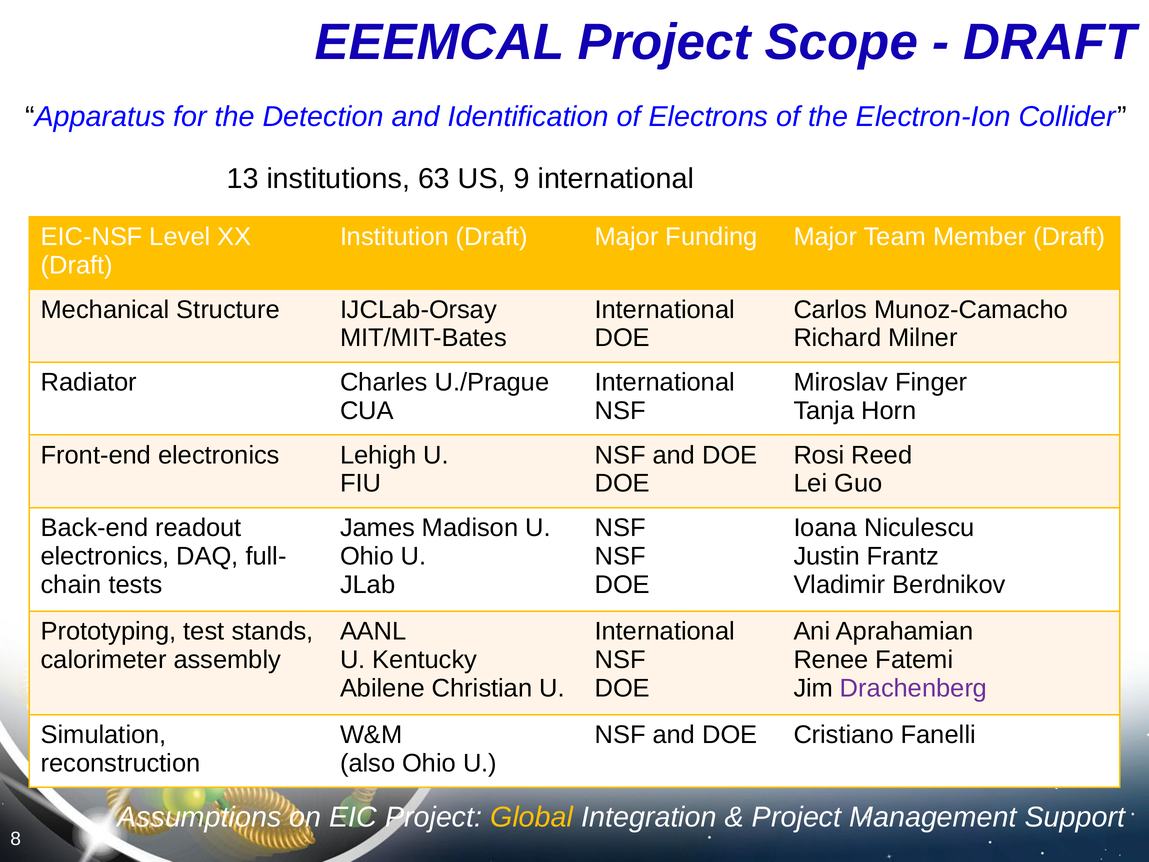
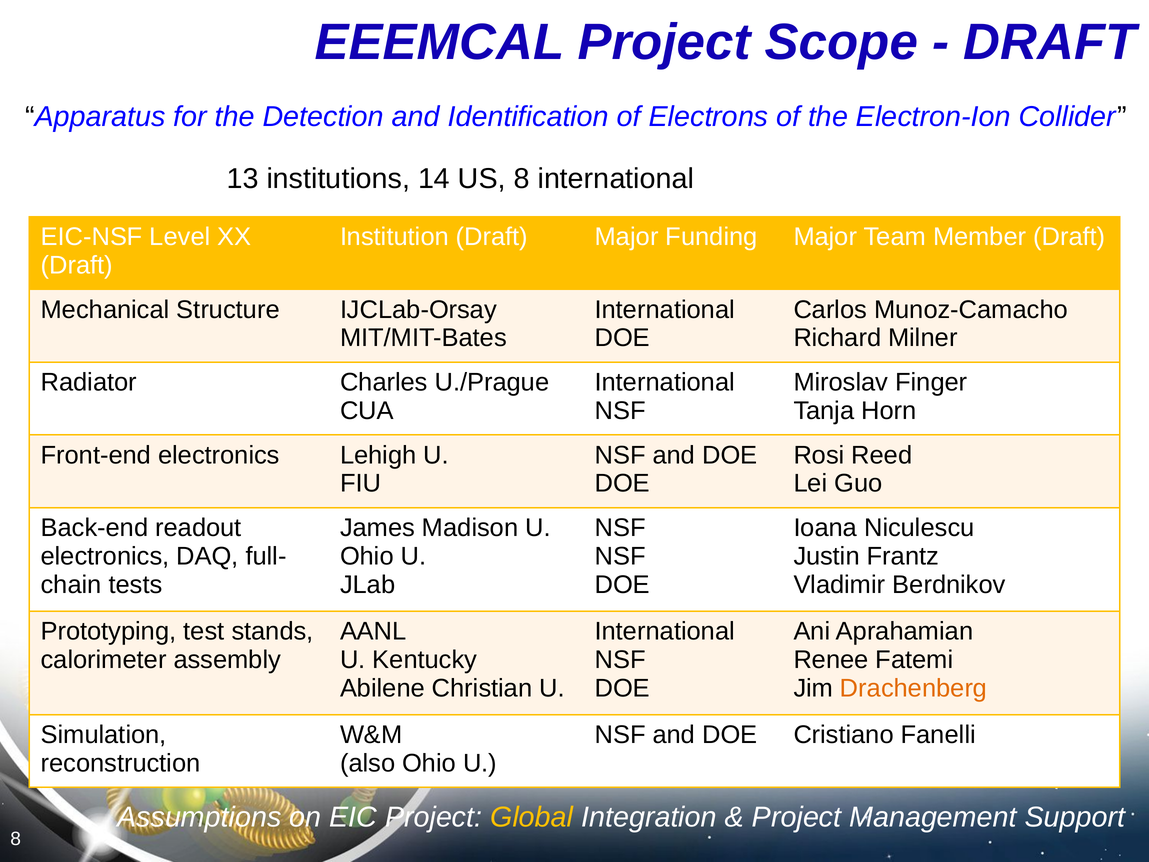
63: 63 -> 14
US 9: 9 -> 8
Drachenberg colour: purple -> orange
